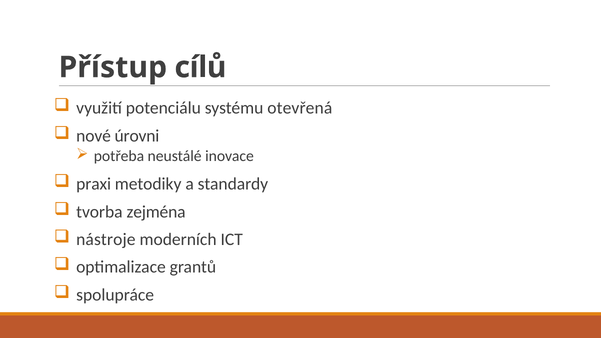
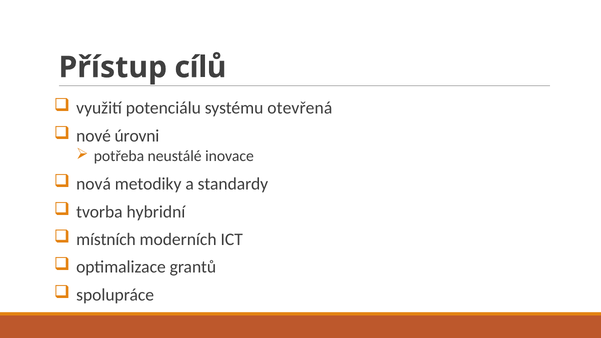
praxi: praxi -> nová
zejména: zejména -> hybridní
nástroje: nástroje -> místních
